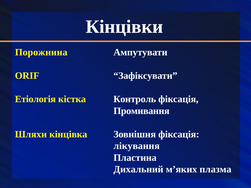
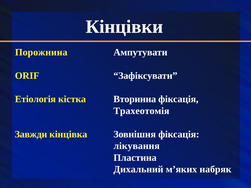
Контроль: Контроль -> Вторинна
Промивання: Промивання -> Трахеотомія
Шляхи: Шляхи -> Завжди
плазма: плазма -> набряк
